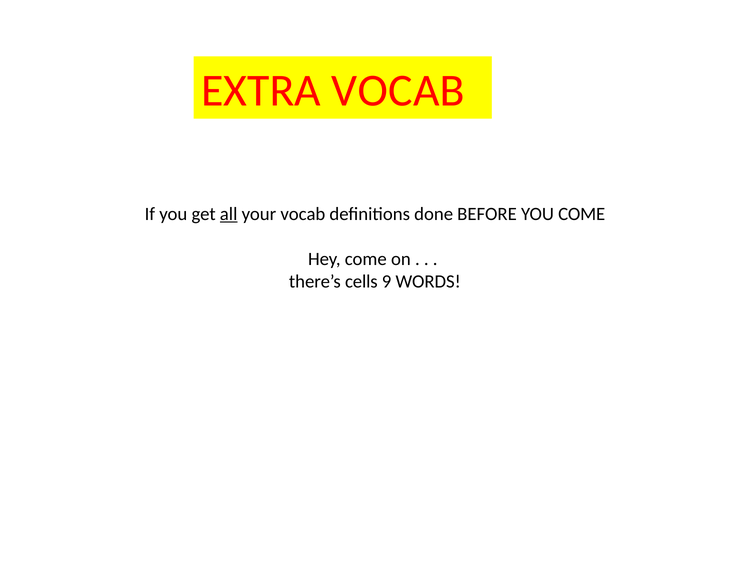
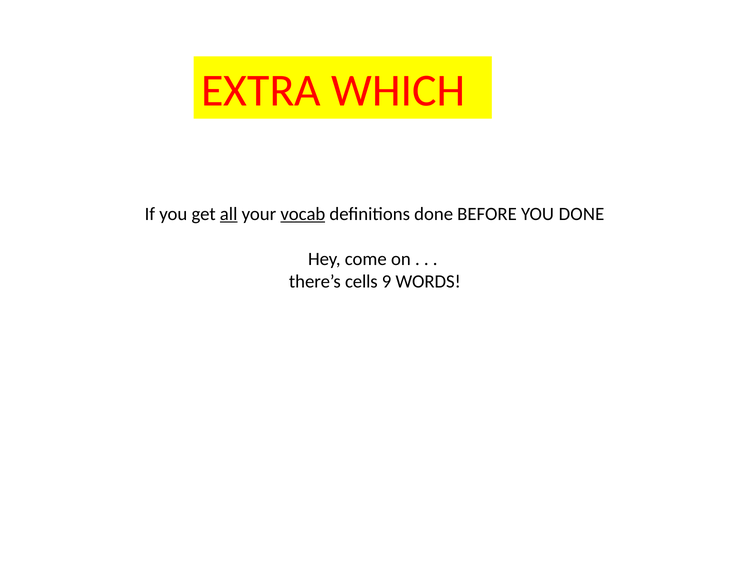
EXTRA VOCAB: VOCAB -> WHICH
vocab at (303, 214) underline: none -> present
YOU COME: COME -> DONE
